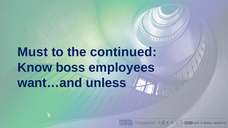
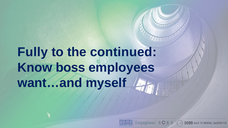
Must: Must -> Fully
unless: unless -> myself
